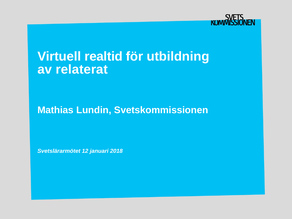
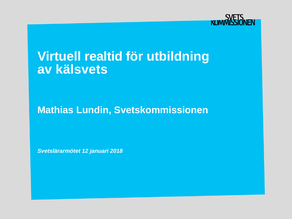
relaterat: relaterat -> kälsvets
